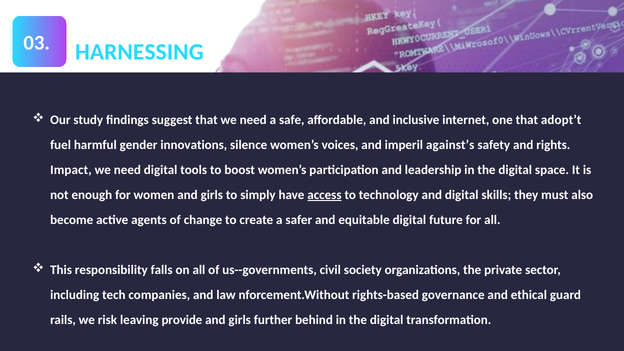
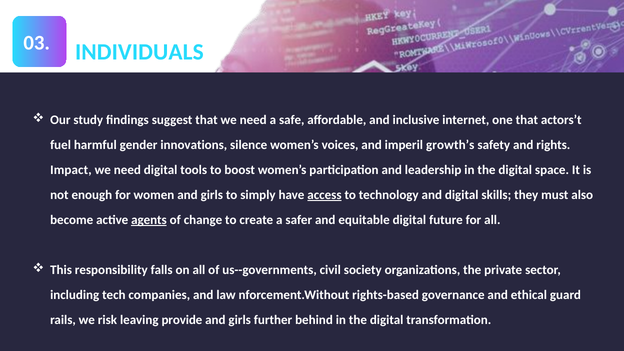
HARNESSING: HARNESSING -> INDIVIDUALS
adopt’t: adopt’t -> actors’t
against’s: against’s -> growth’s
agents underline: none -> present
